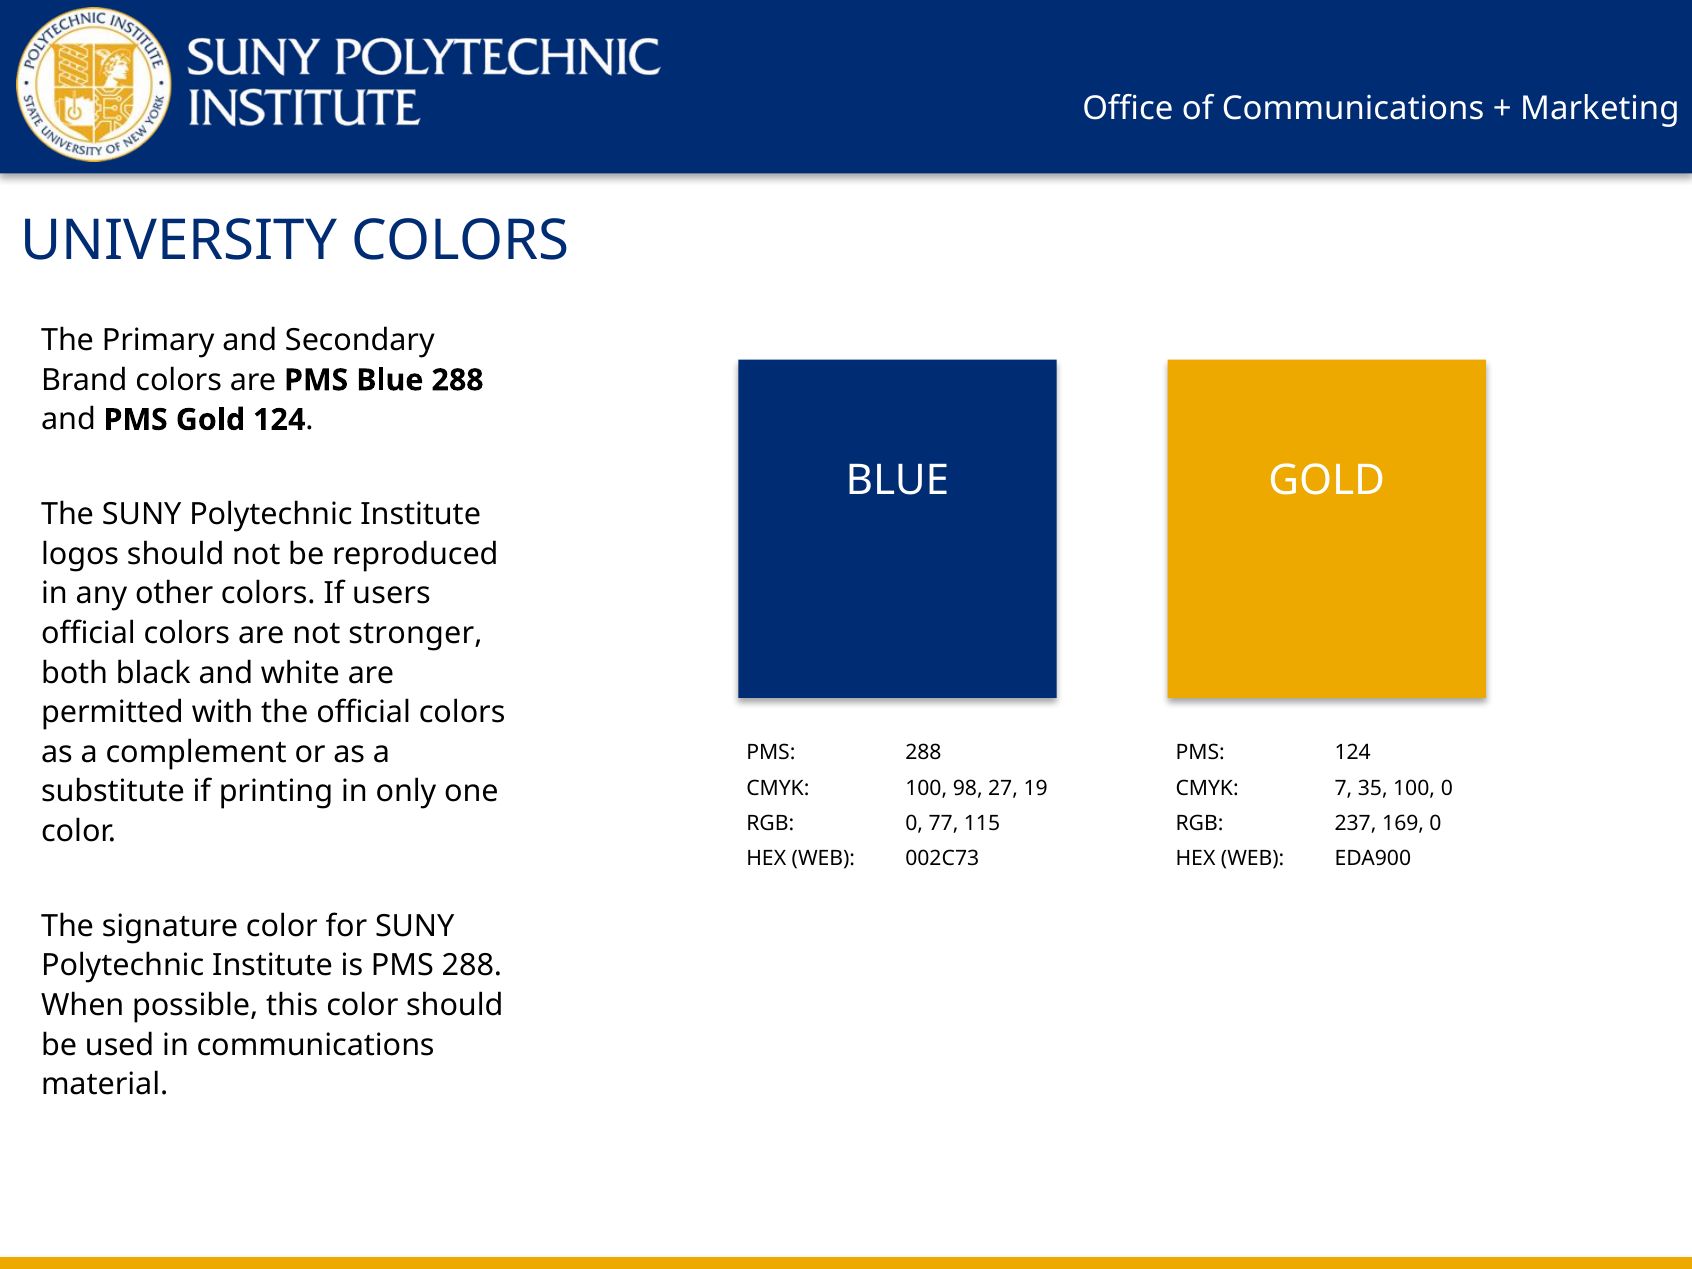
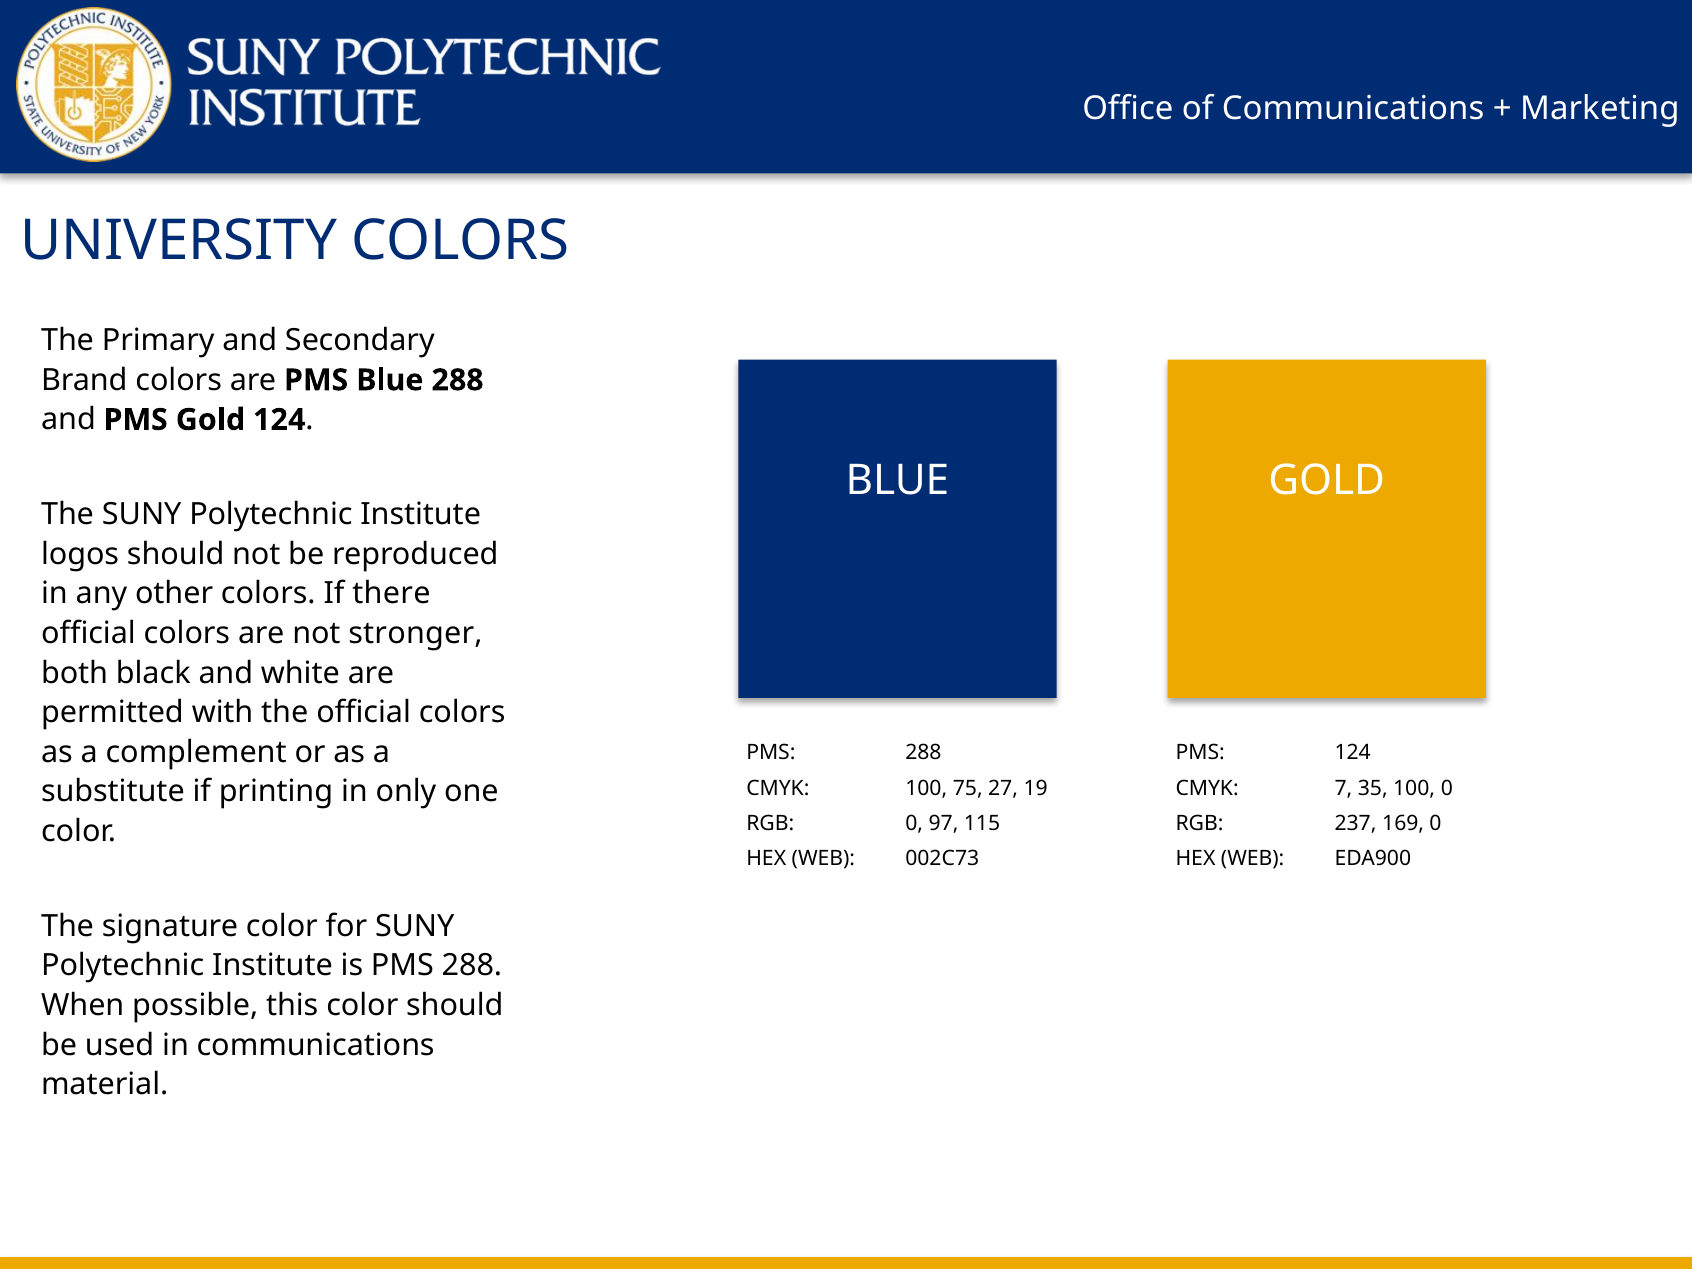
users: users -> there
98: 98 -> 75
77: 77 -> 97
